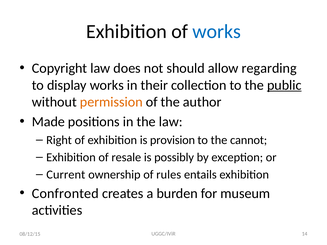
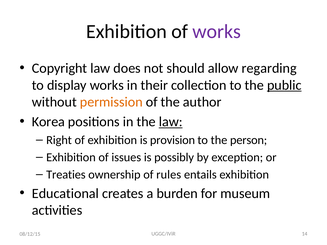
works at (217, 32) colour: blue -> purple
Made: Made -> Korea
law at (171, 122) underline: none -> present
cannot: cannot -> person
resale: resale -> issues
Current: Current -> Treaties
Confronted: Confronted -> Educational
